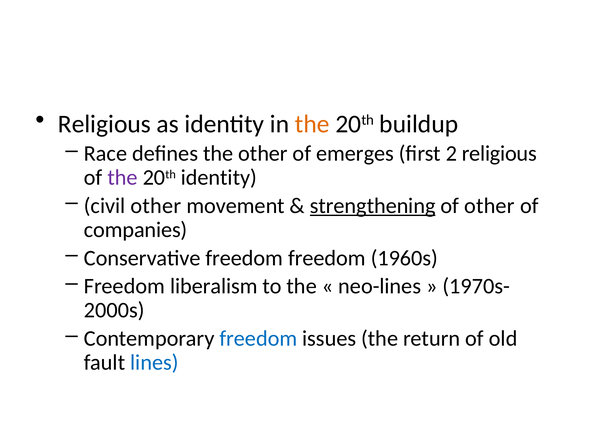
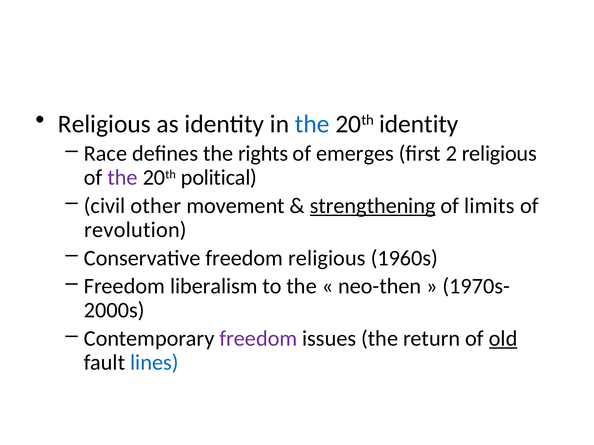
the at (312, 124) colour: orange -> blue
20th buildup: buildup -> identity
the other: other -> rights
20th identity: identity -> political
of other: other -> limits
companies: companies -> revolution
freedom freedom: freedom -> religious
neo-lines: neo-lines -> neo-then
freedom at (258, 339) colour: blue -> purple
old underline: none -> present
